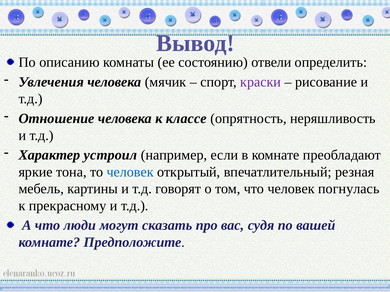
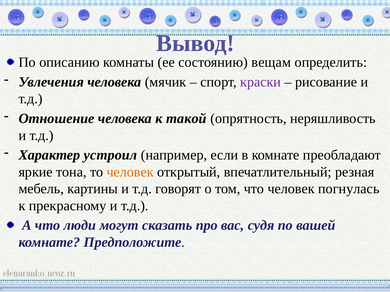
отвели: отвели -> вещам
классе: классе -> такой
человек at (130, 172) colour: blue -> orange
